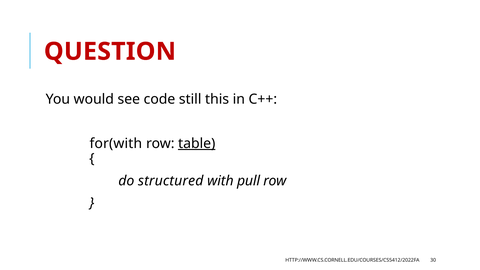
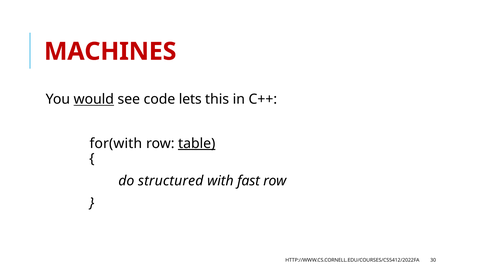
QUESTION: QUESTION -> MACHINES
would underline: none -> present
still: still -> lets
pull: pull -> fast
